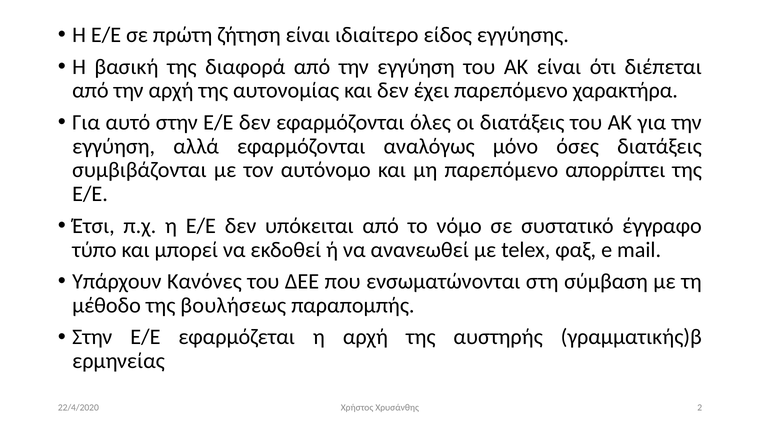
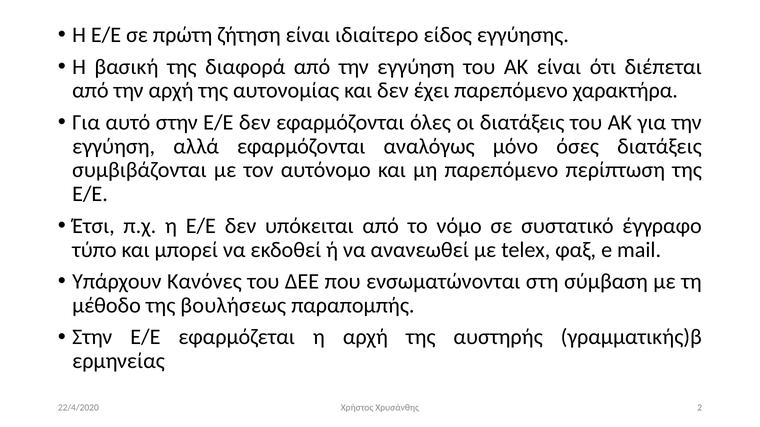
απορρίπτει: απορρίπτει -> περίπτωση
